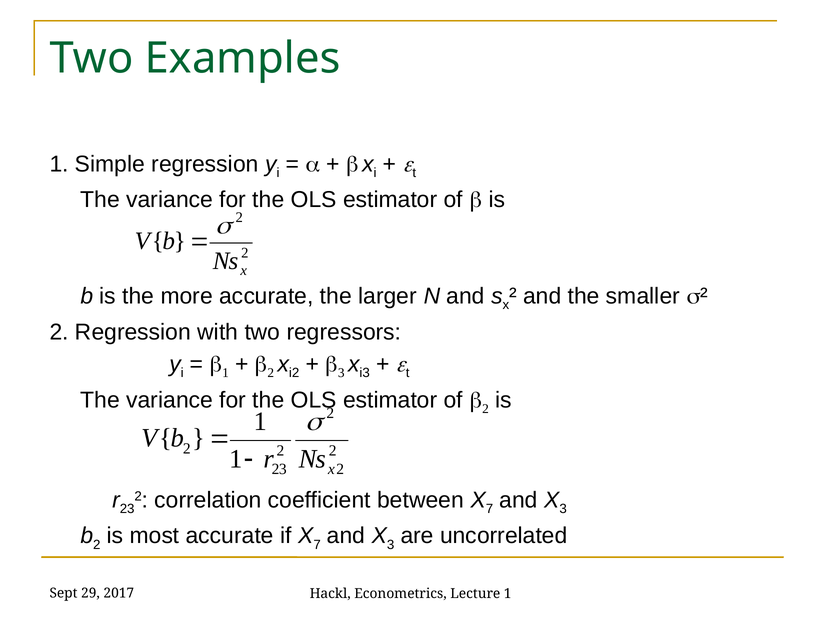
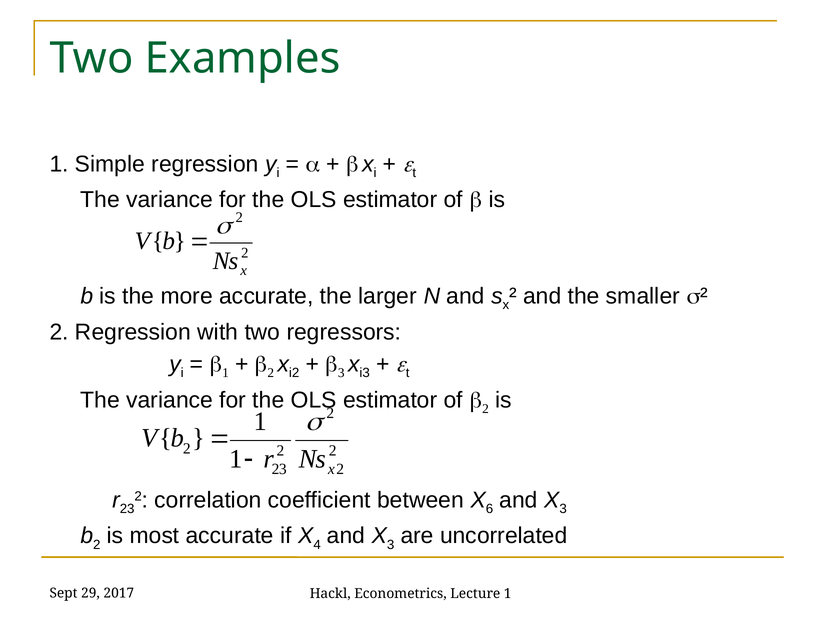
7 at (489, 509): 7 -> 6
7 at (317, 545): 7 -> 4
